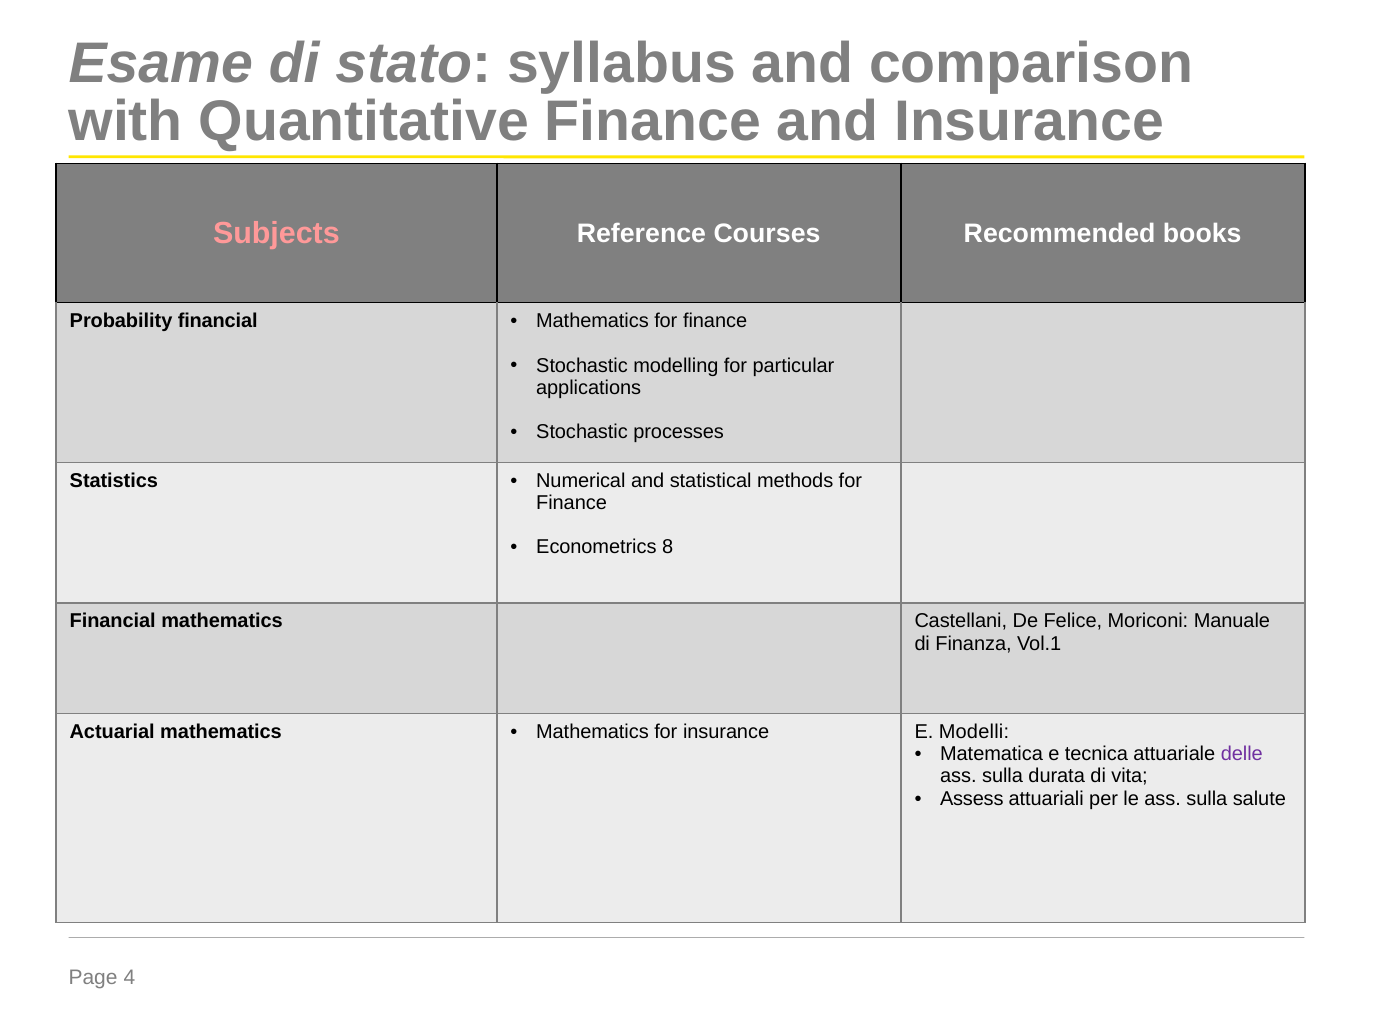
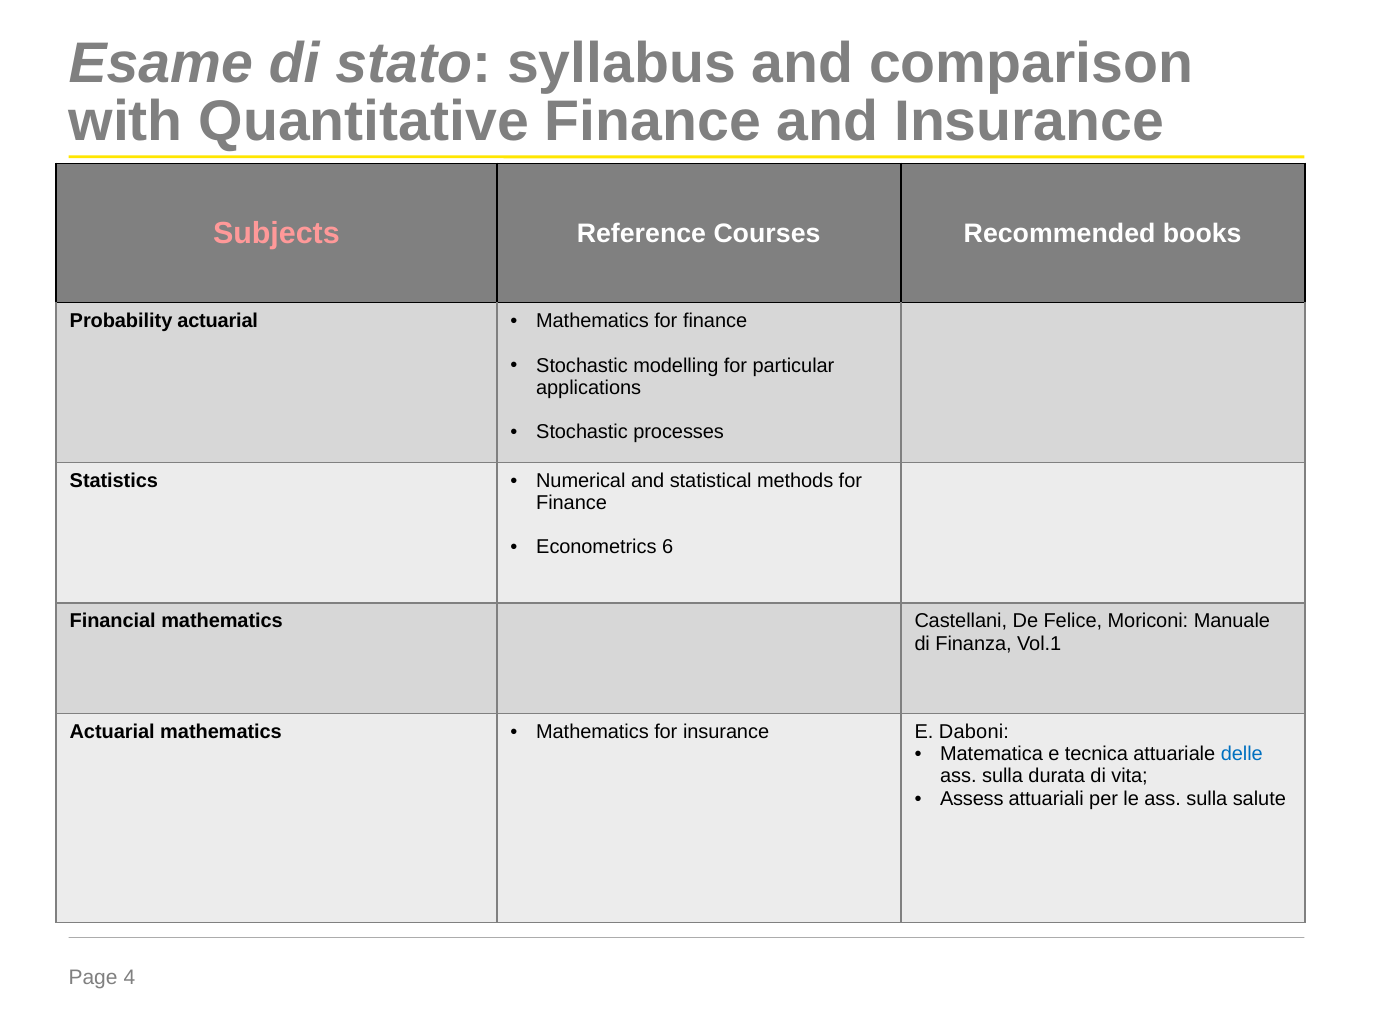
Probability financial: financial -> actuarial
8: 8 -> 6
Modelli: Modelli -> Daboni
delle colour: purple -> blue
